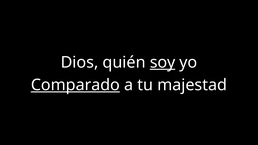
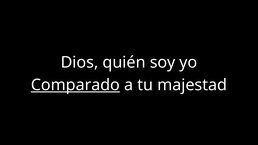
soy underline: present -> none
